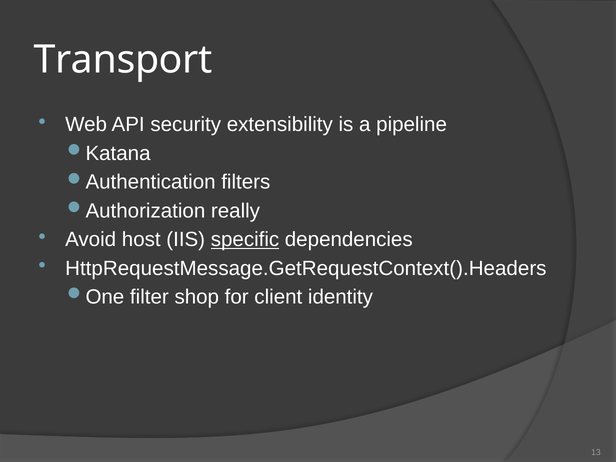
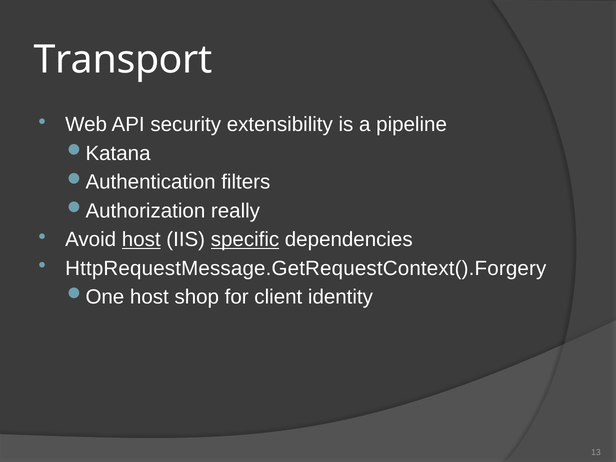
host at (141, 240) underline: none -> present
HttpRequestMessage.GetRequestContext().Headers: HttpRequestMessage.GetRequestContext().Headers -> HttpRequestMessage.GetRequestContext().Forgery
filter at (149, 297): filter -> host
